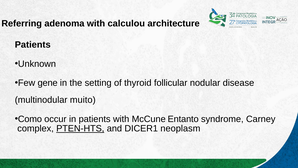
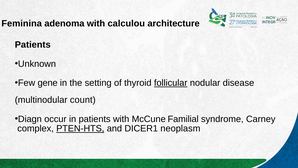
Referring: Referring -> Feminina
follicular underline: none -> present
muito: muito -> count
Como: Como -> Diagn
Entanto: Entanto -> Familial
